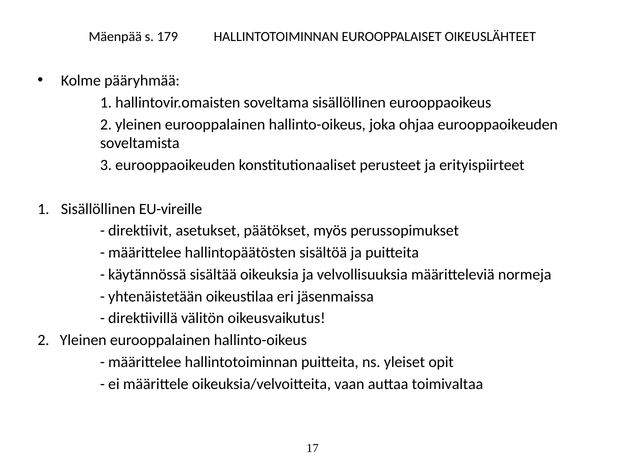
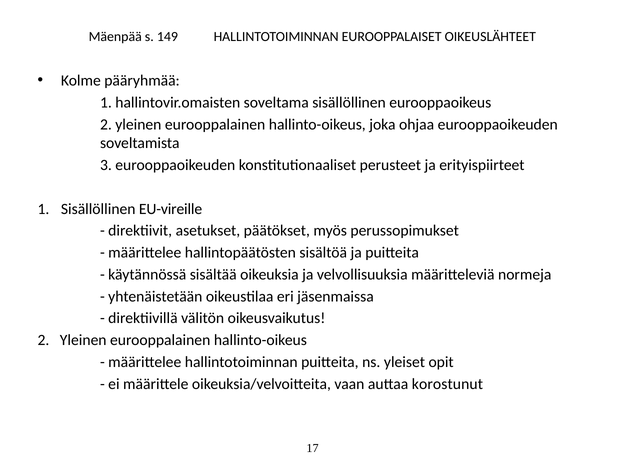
179: 179 -> 149
toimivaltaa: toimivaltaa -> korostunut
